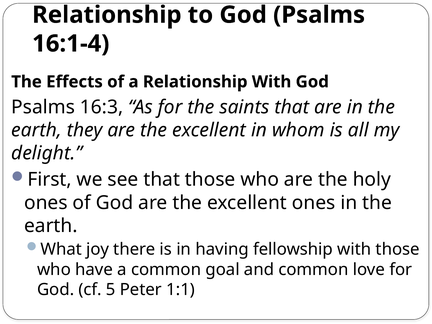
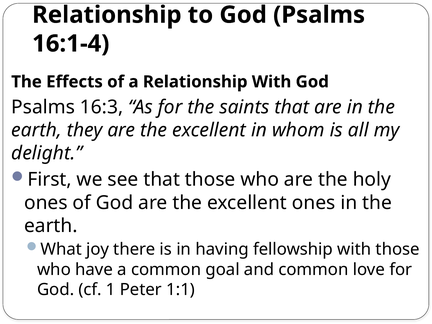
5: 5 -> 1
